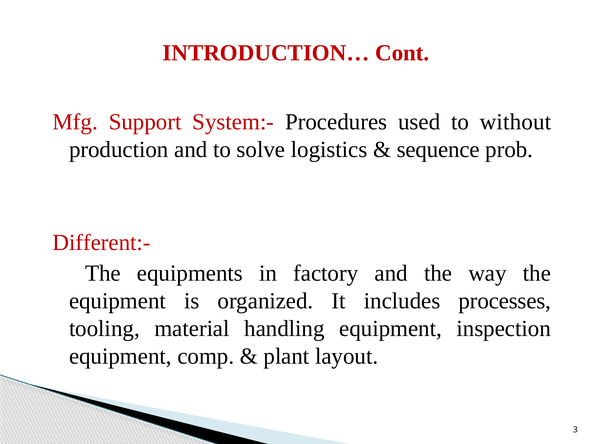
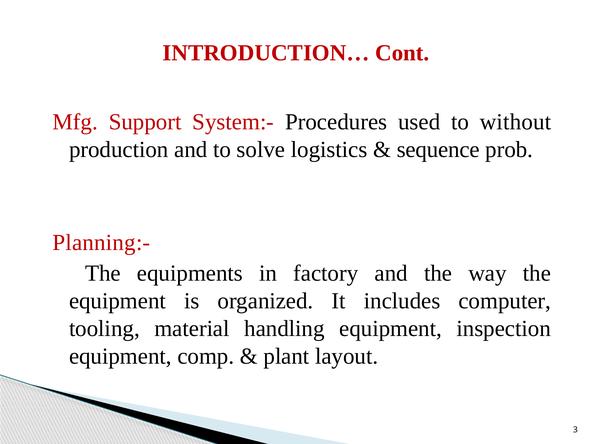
Different:-: Different:- -> Planning:-
processes: processes -> computer
